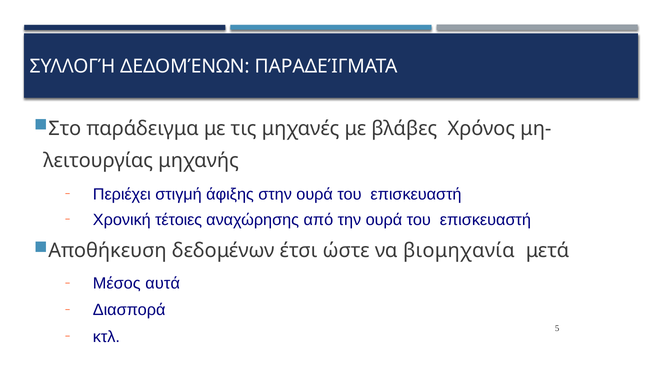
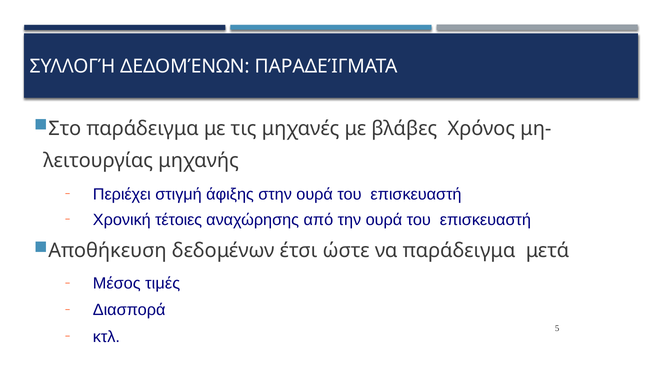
να βιομηχανία: βιομηχανία -> παράδειγμα
αυτά: αυτά -> τιμές
